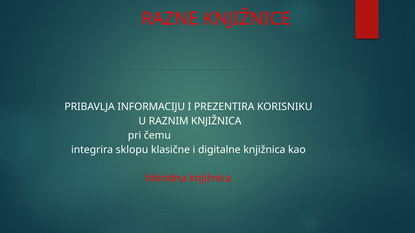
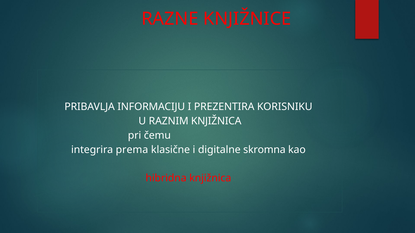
sklopu: sklopu -> prema
digitalne knjižnica: knjižnica -> skromna
